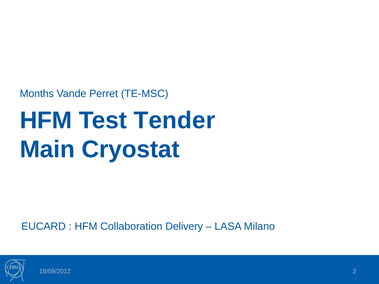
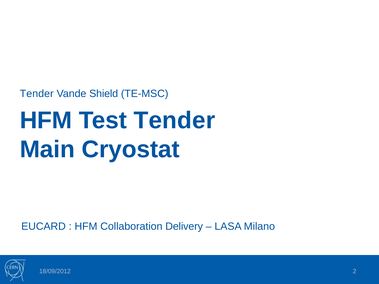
Months at (37, 94): Months -> Tender
Perret: Perret -> Shield
